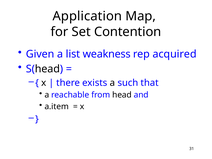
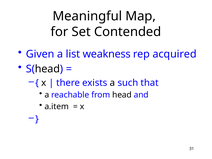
Application: Application -> Meaningful
Contention: Contention -> Contended
